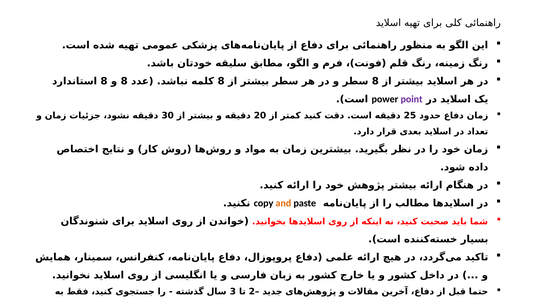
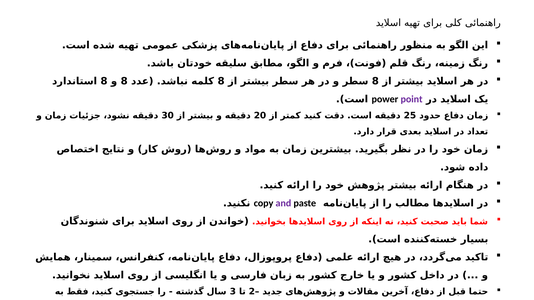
and colour: orange -> purple
